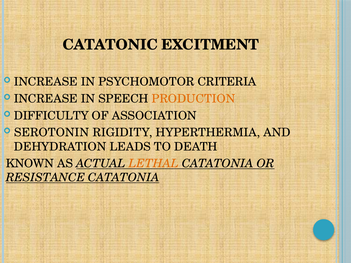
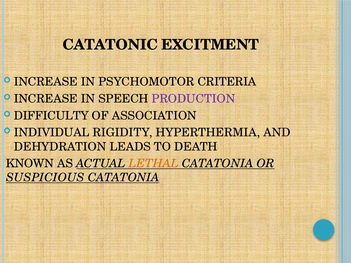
PRODUCTION colour: orange -> purple
SEROTONIN: SEROTONIN -> INDIVIDUAL
RESISTANCE: RESISTANCE -> SUSPICIOUS
